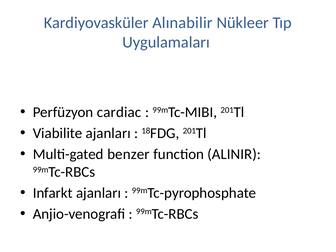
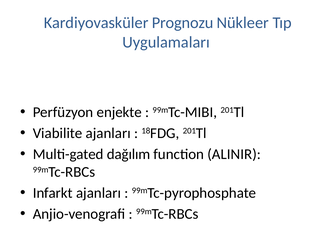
Alınabilir: Alınabilir -> Prognozu
cardiac: cardiac -> enjekte
benzer: benzer -> dağılım
